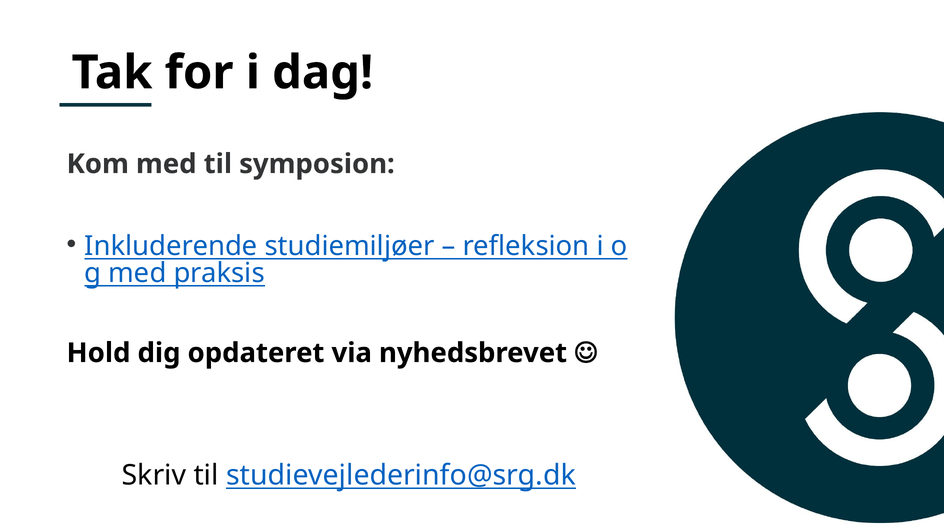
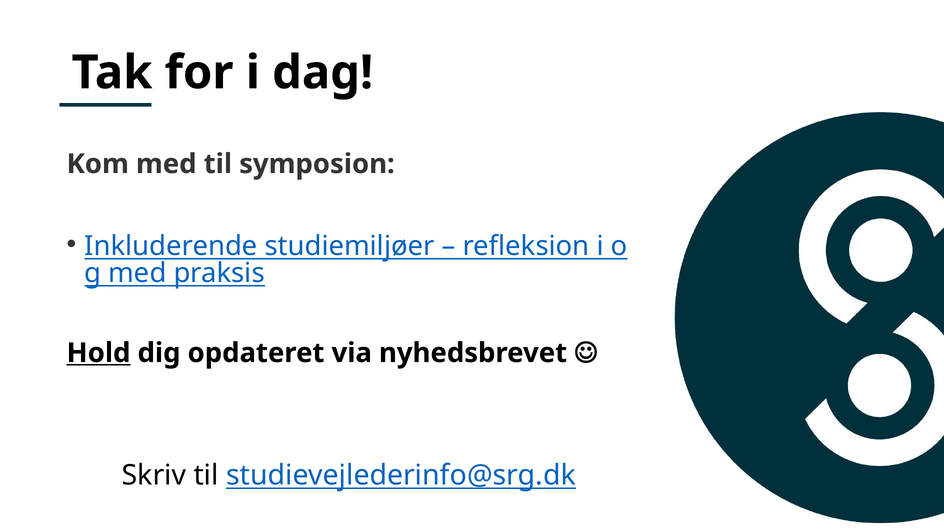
Hold underline: none -> present
